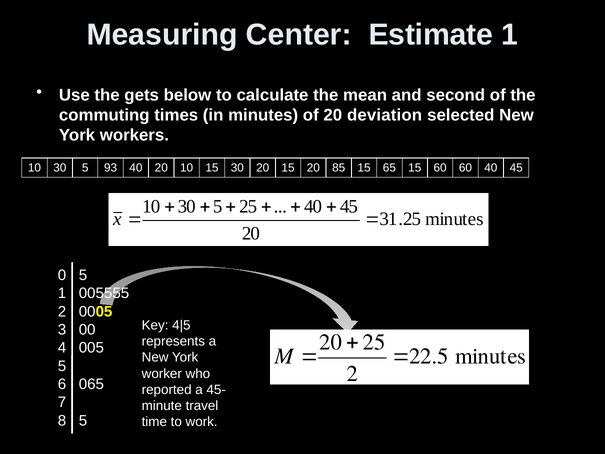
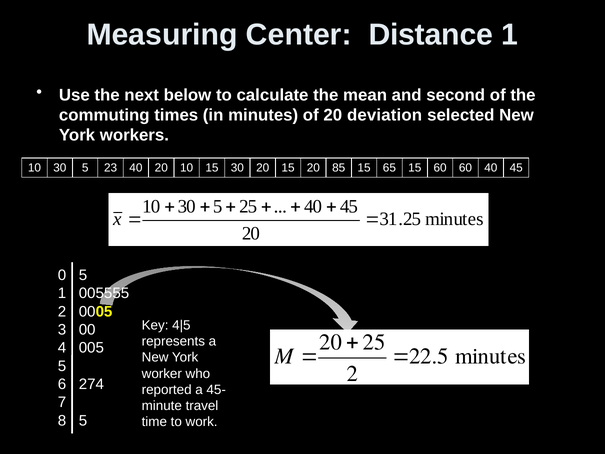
Estimate: Estimate -> Distance
gets: gets -> next
93: 93 -> 23
065: 065 -> 274
